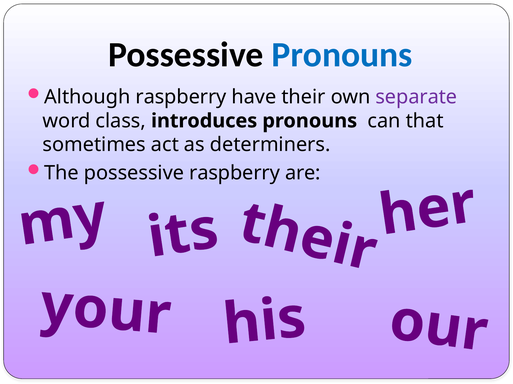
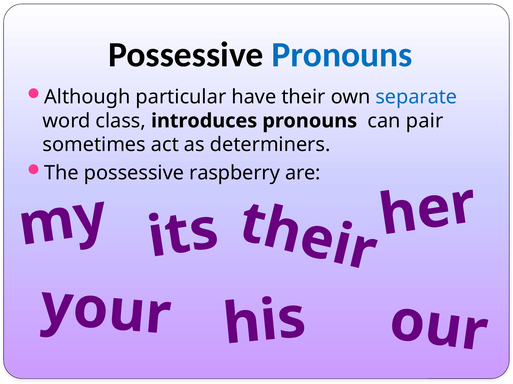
Although raspberry: raspberry -> particular
separate colour: purple -> blue
that: that -> pair
